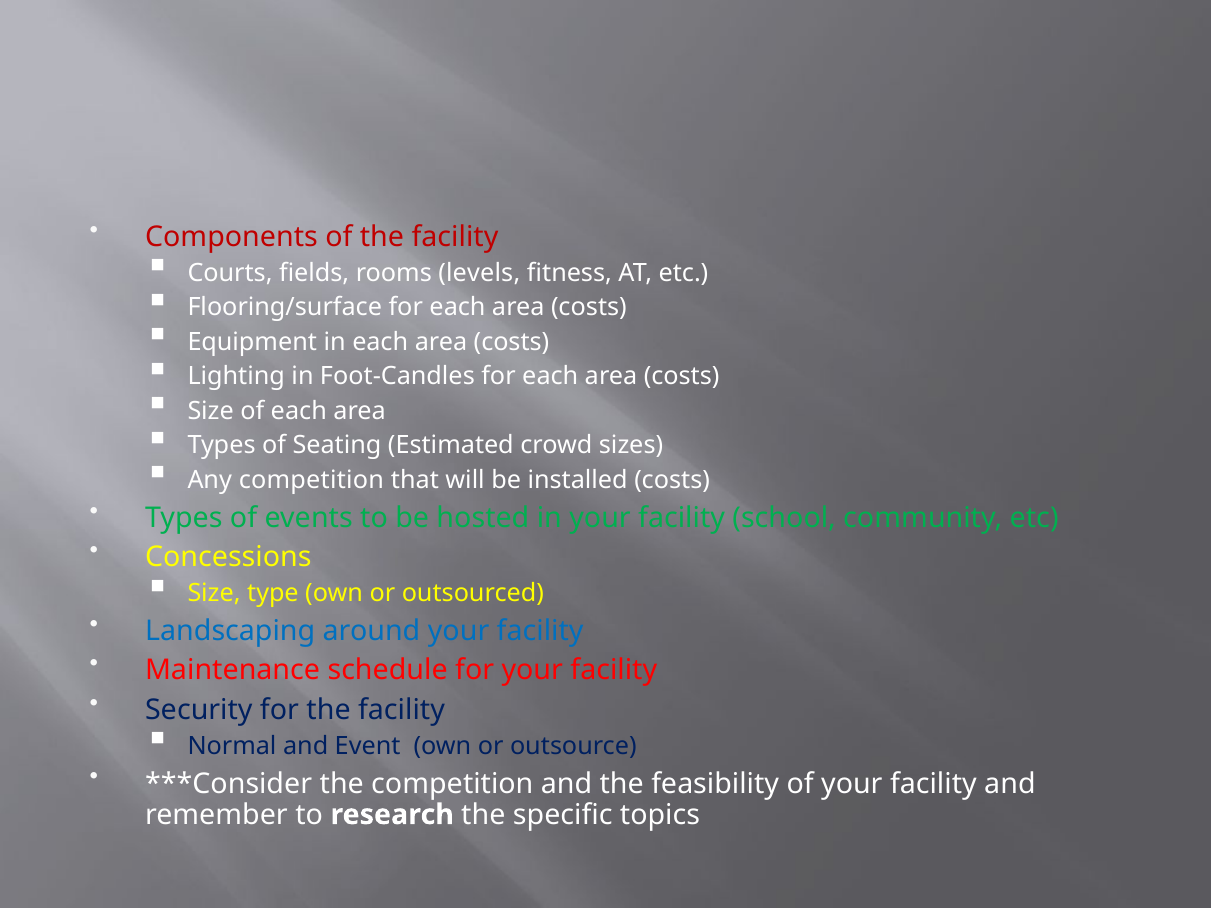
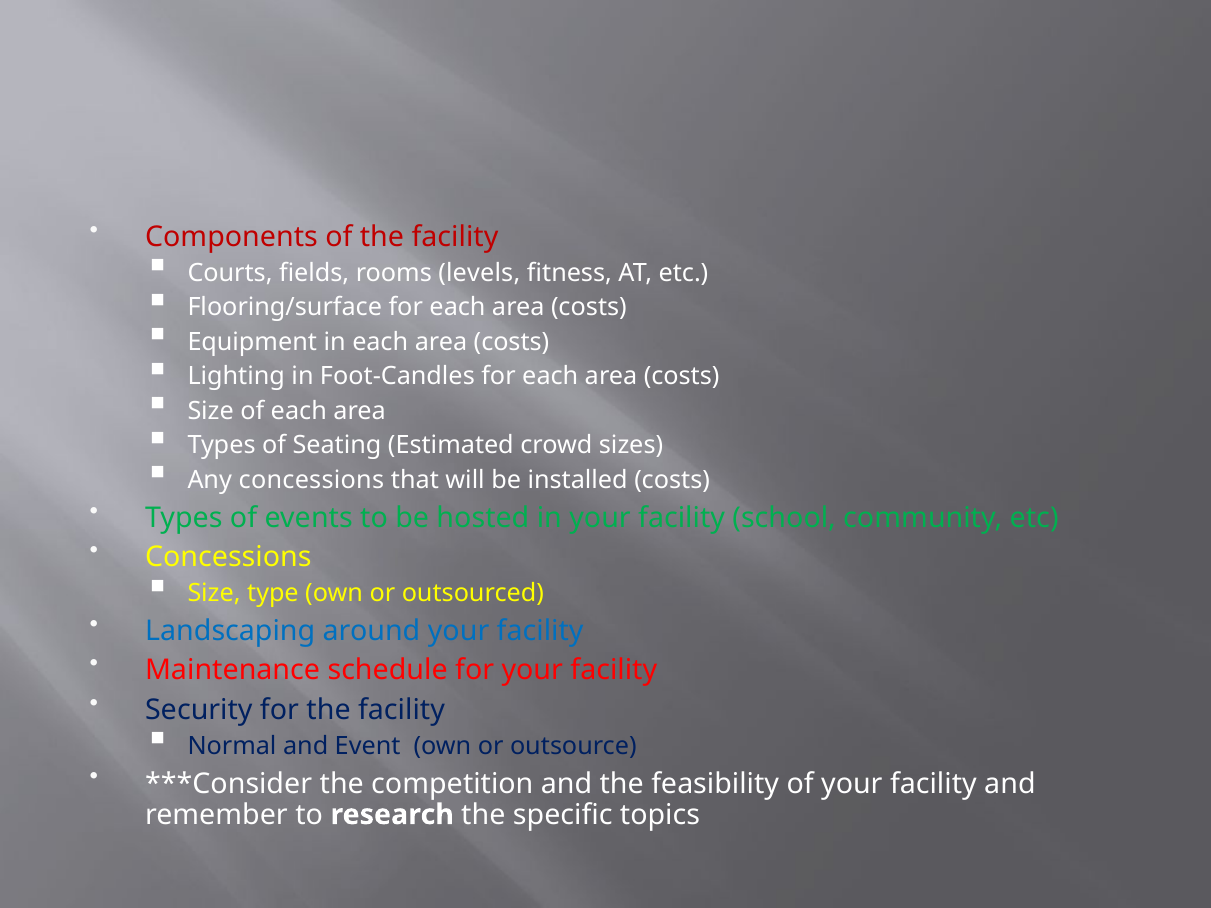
Any competition: competition -> concessions
